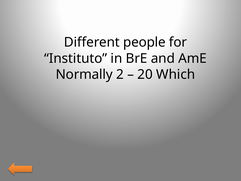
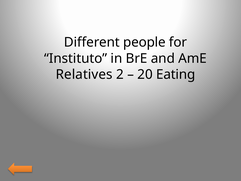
Normally: Normally -> Relatives
Which: Which -> Eating
